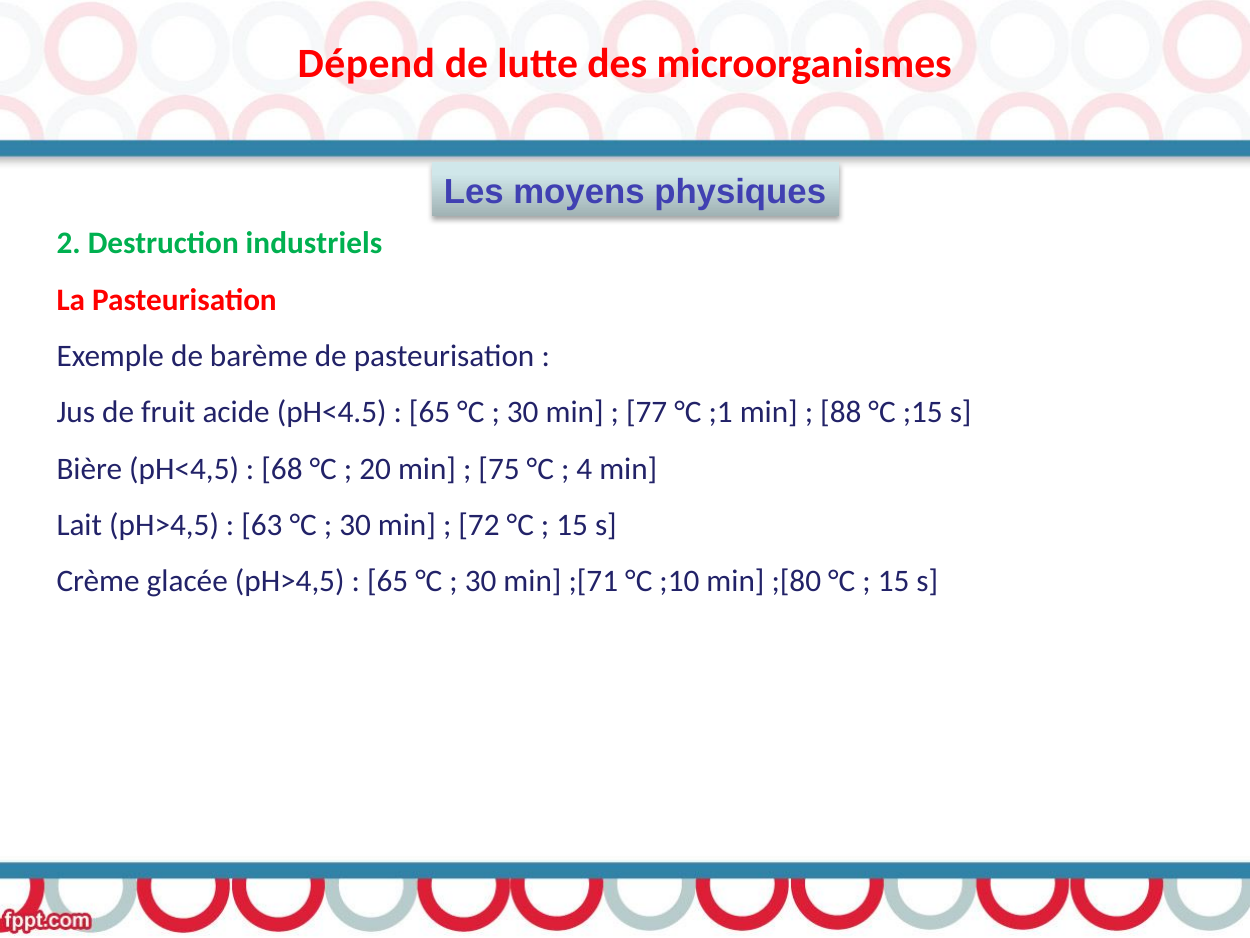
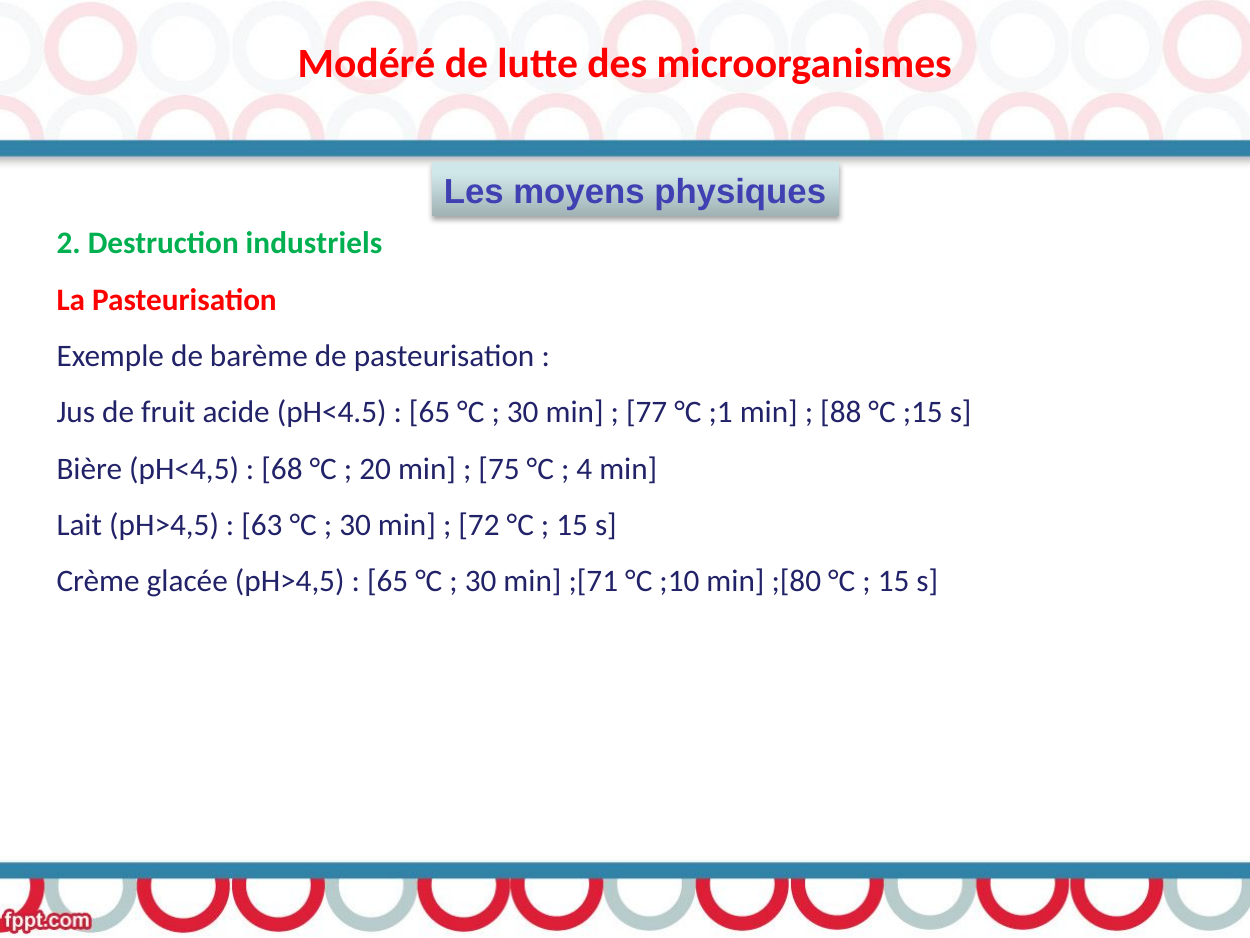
Dépend: Dépend -> Modéré
